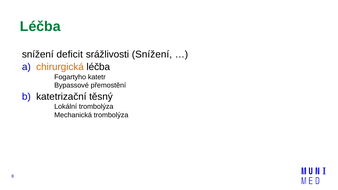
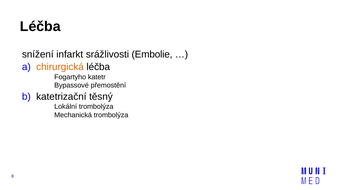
Léčba at (40, 27) colour: green -> black
deficit: deficit -> infarkt
srážlivosti Snížení: Snížení -> Embolie
